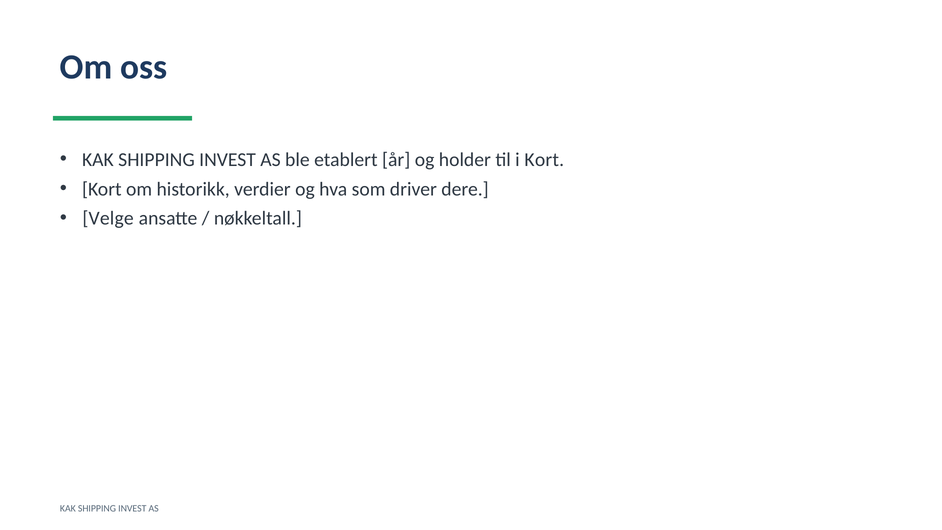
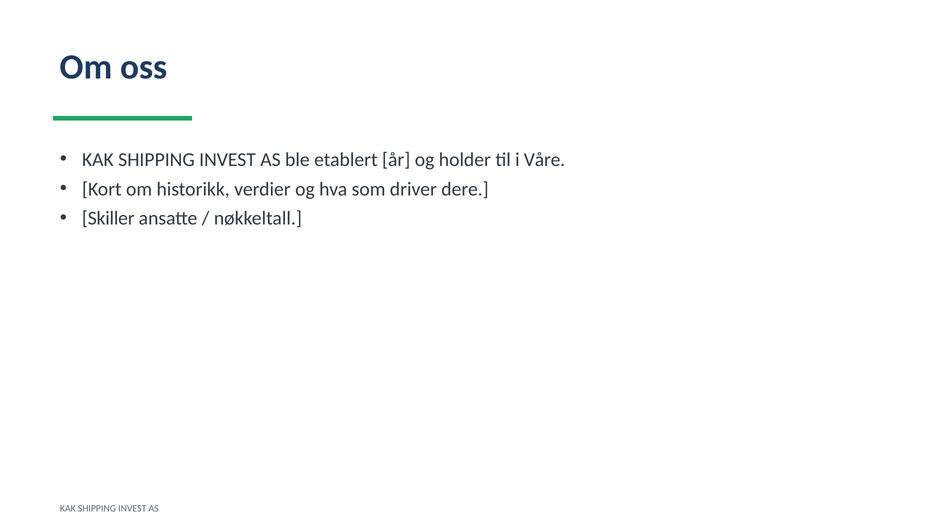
i Kort: Kort -> Våre
Velge: Velge -> Skiller
